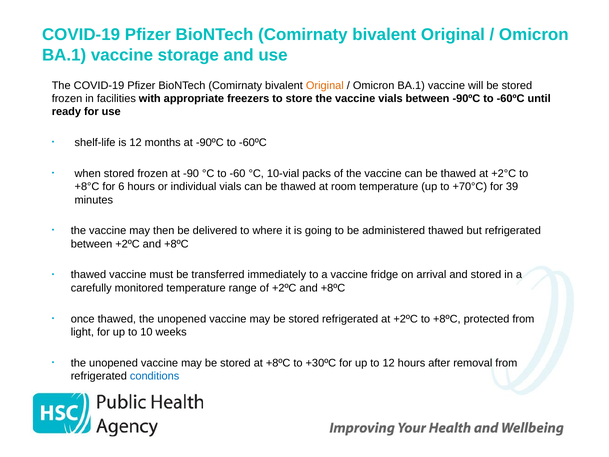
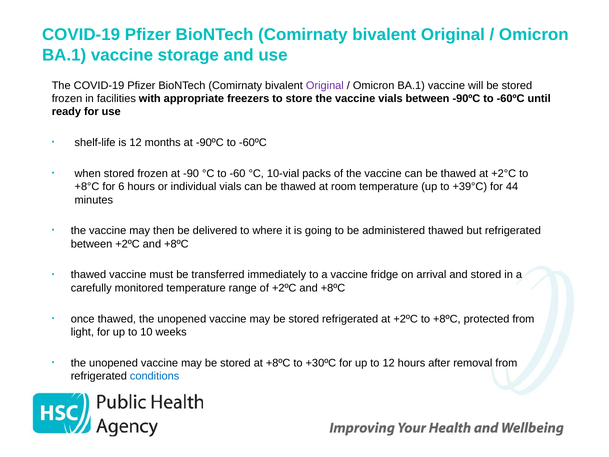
Original at (325, 85) colour: orange -> purple
+70°C: +70°C -> +39°C
39: 39 -> 44
